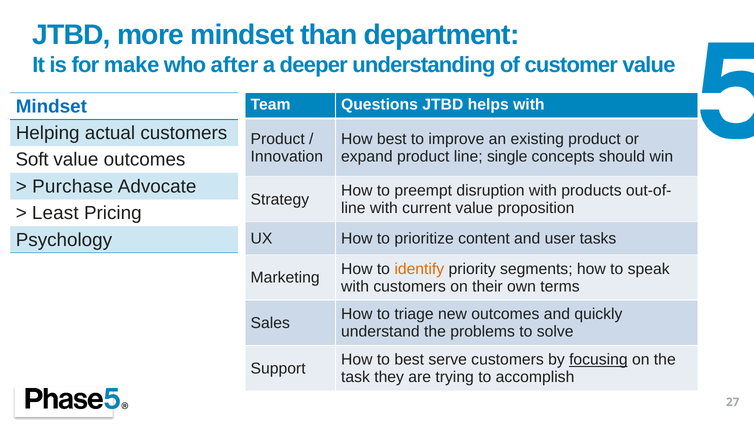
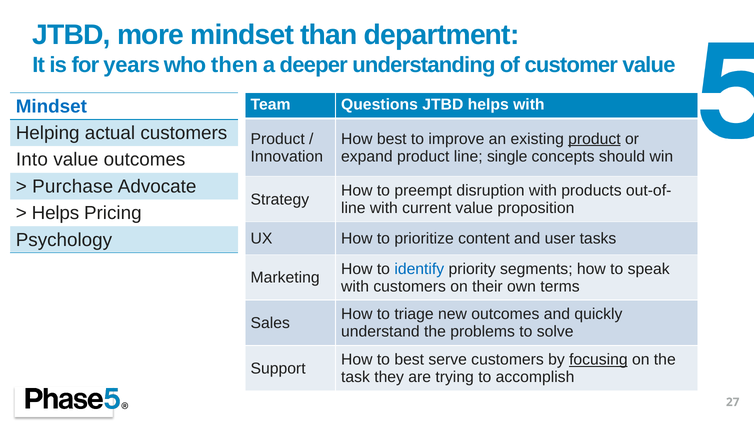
make: make -> years
after: after -> then
product at (594, 139) underline: none -> present
Soft: Soft -> Into
Least at (55, 213): Least -> Helps
identify colour: orange -> blue
